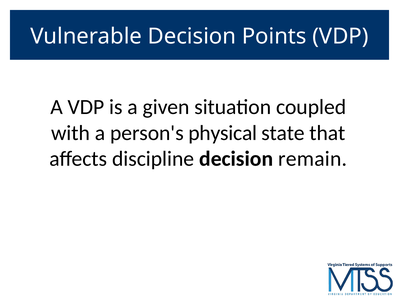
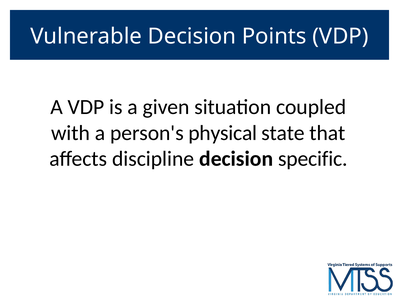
remain: remain -> specific
